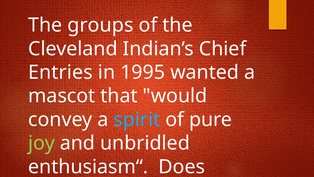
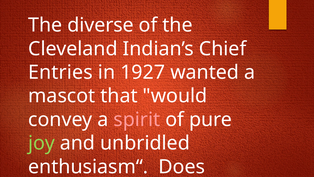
groups: groups -> diverse
1995: 1995 -> 1927
spirit colour: light blue -> pink
